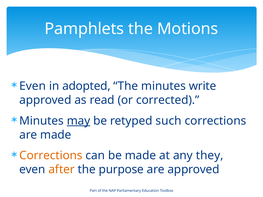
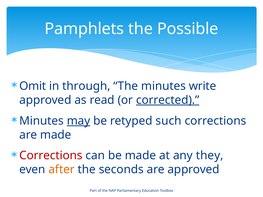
Motions: Motions -> Possible
Even at (33, 86): Even -> Omit
adopted: adopted -> through
corrected underline: none -> present
Corrections at (51, 156) colour: orange -> red
purpose: purpose -> seconds
